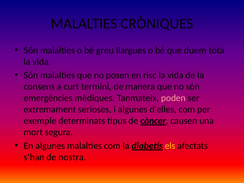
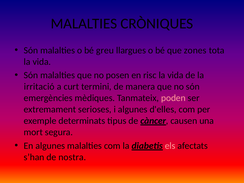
duem: duem -> zones
consens: consens -> irritació
els colour: yellow -> pink
